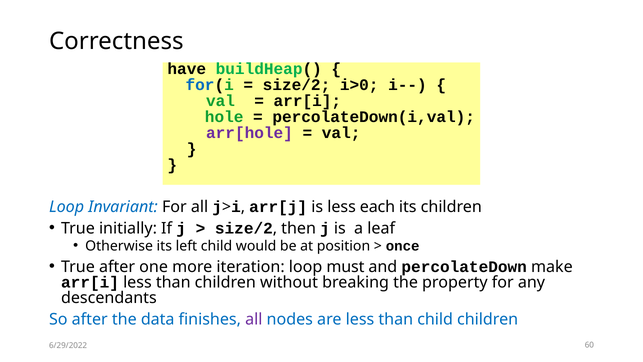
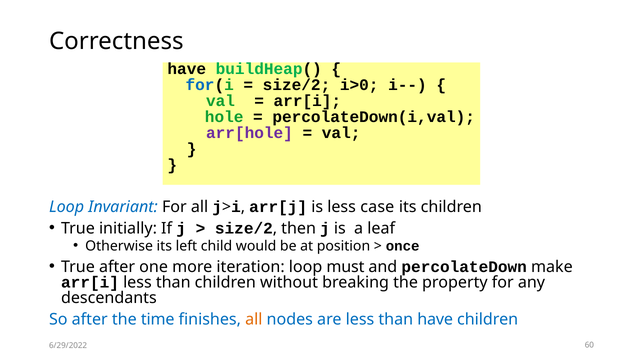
each: each -> case
data: data -> time
all at (254, 319) colour: purple -> orange
than child: child -> have
